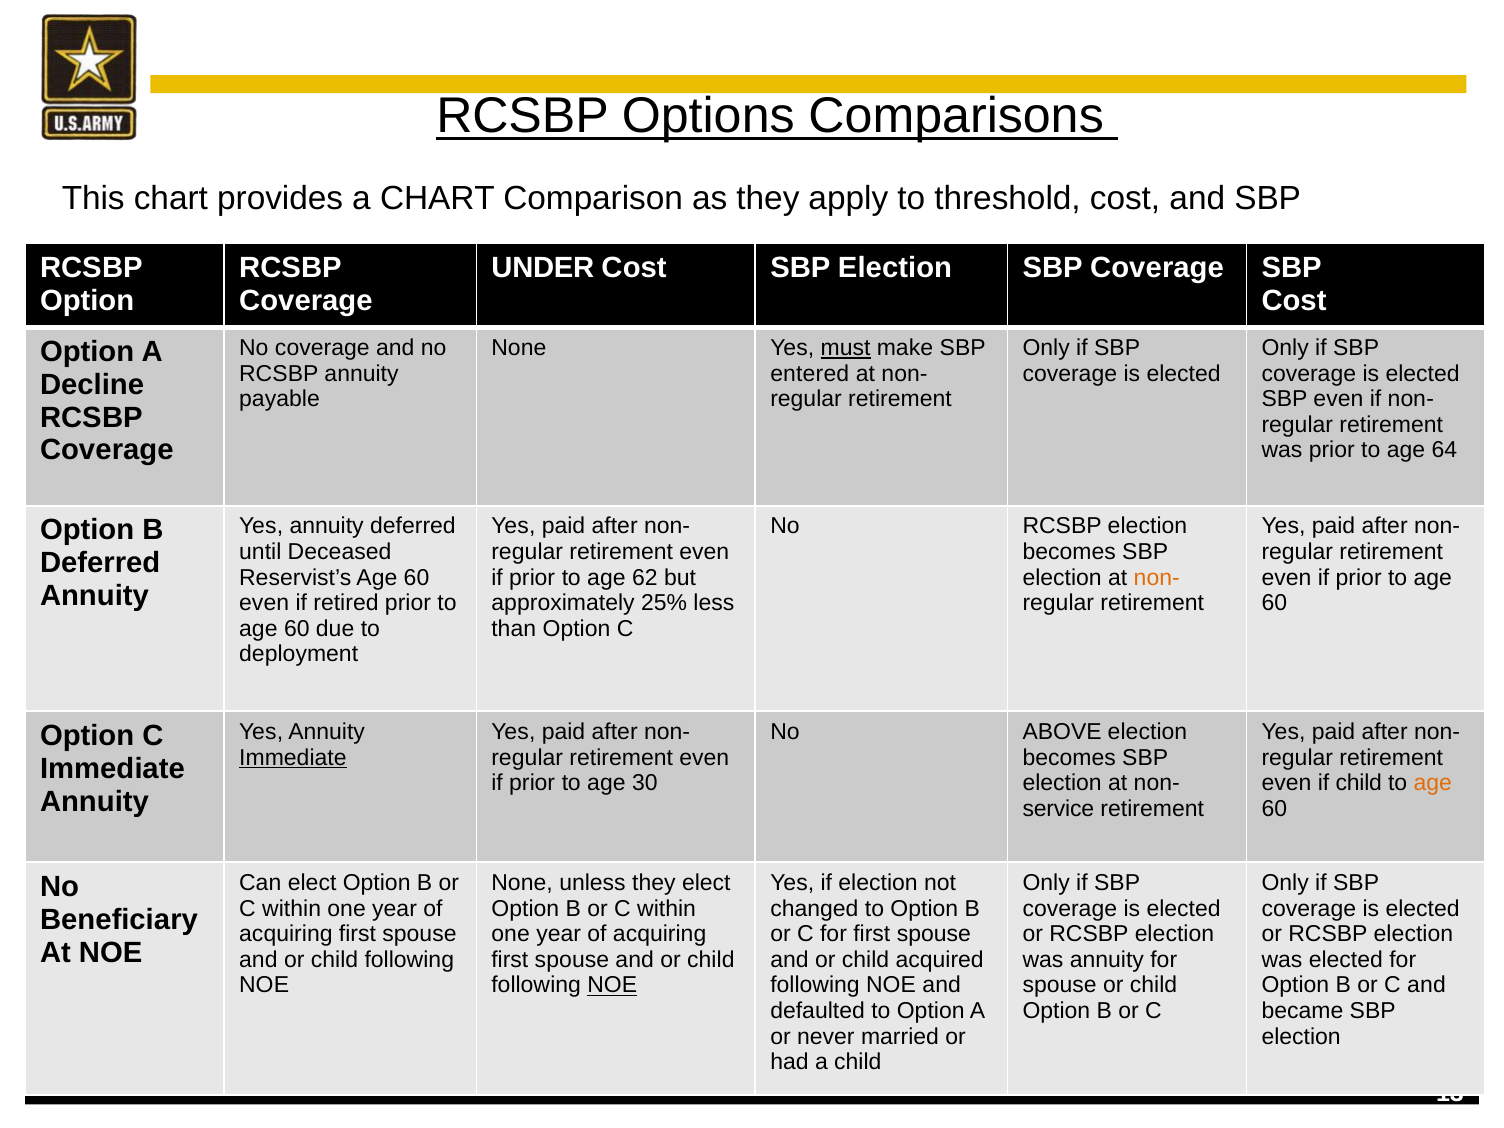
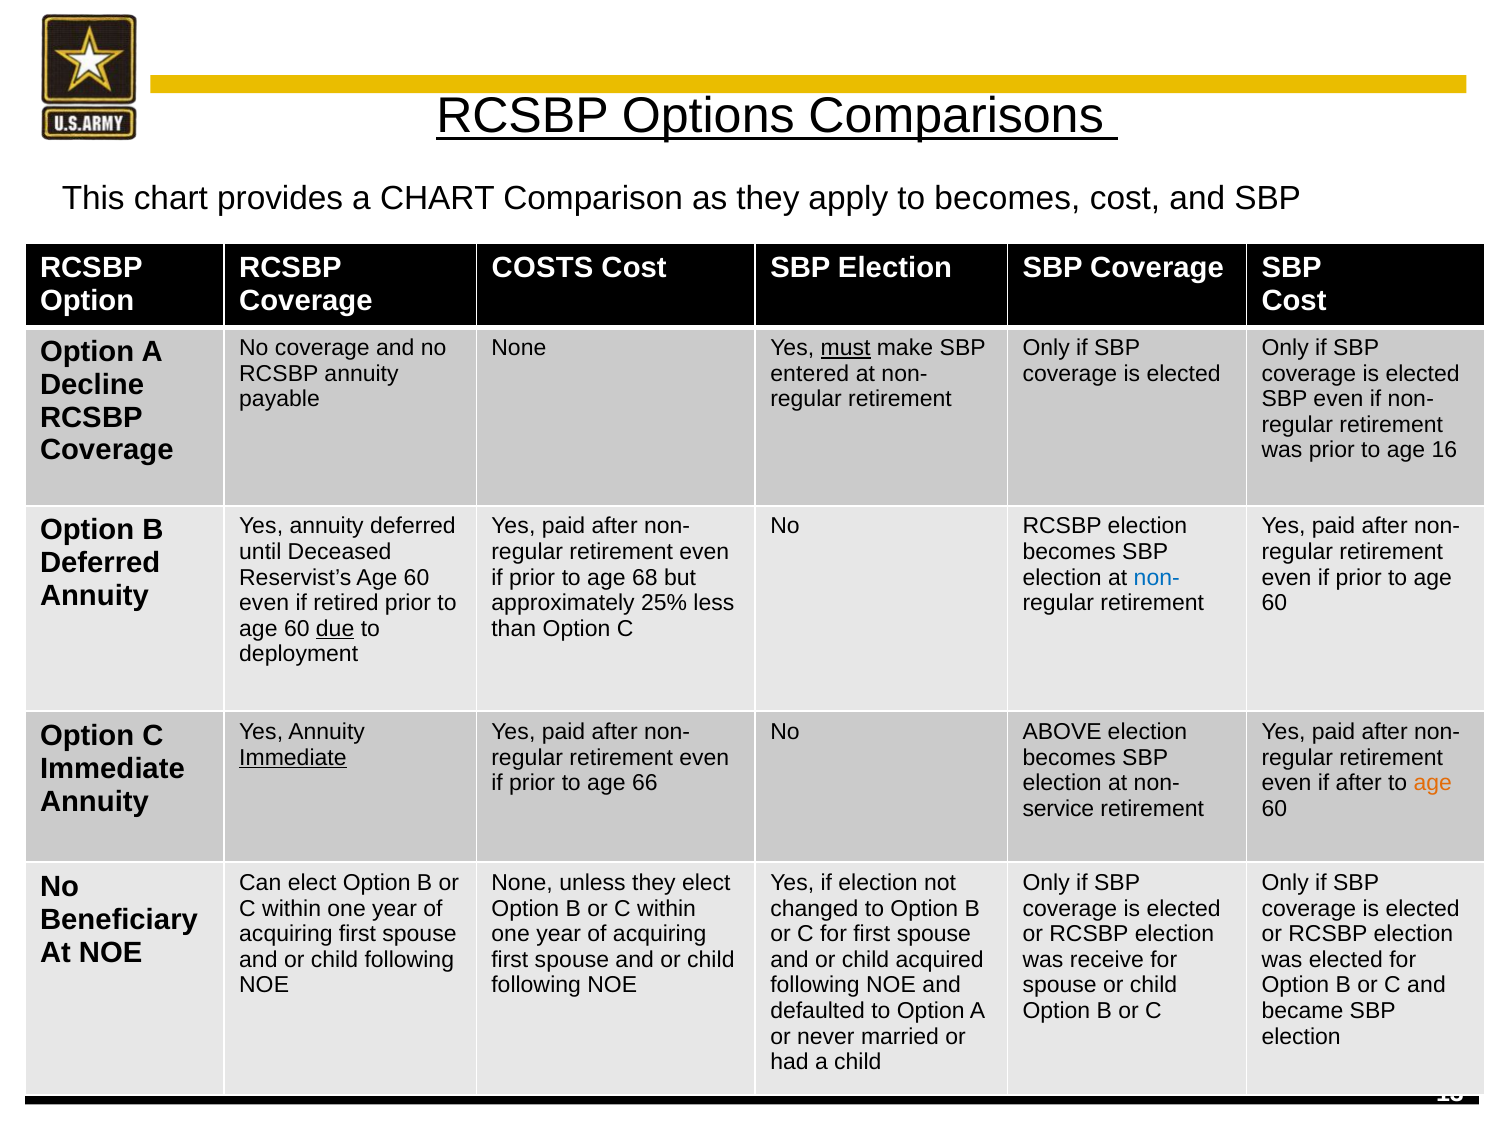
to threshold: threshold -> becomes
UNDER: UNDER -> COSTS
64: 64 -> 16
62: 62 -> 68
non- at (1157, 577) colour: orange -> blue
due underline: none -> present
30: 30 -> 66
if child: child -> after
was annuity: annuity -> receive
NOE at (612, 985) underline: present -> none
